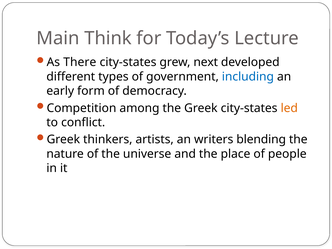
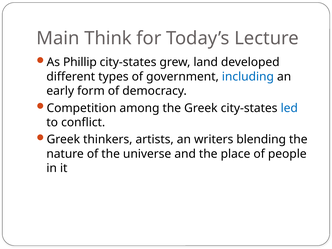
There: There -> Phillip
next: next -> land
led colour: orange -> blue
